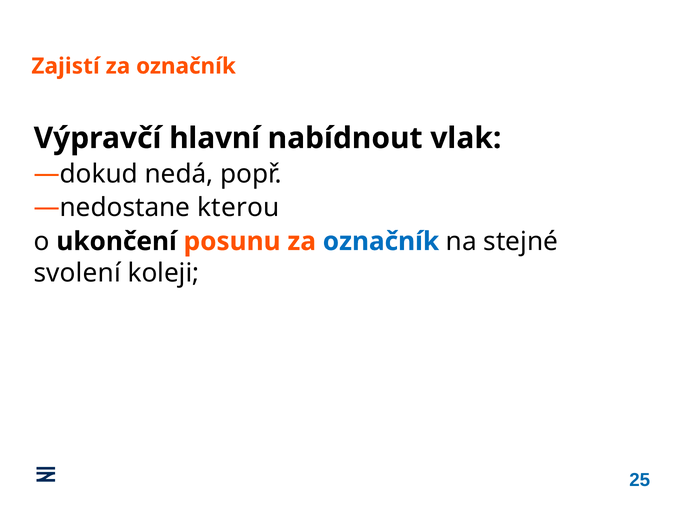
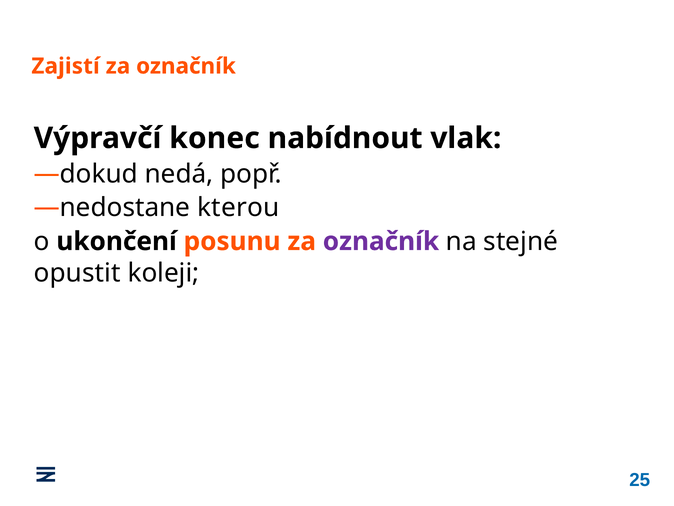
hlavní: hlavní -> konec
označník at (381, 241) colour: blue -> purple
svolení: svolení -> opustit
